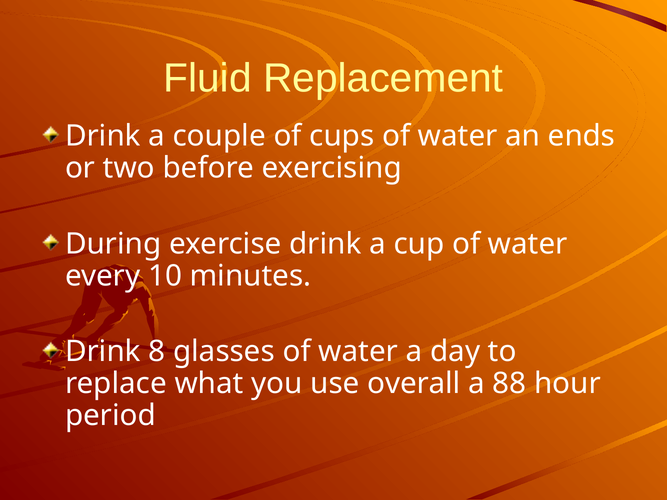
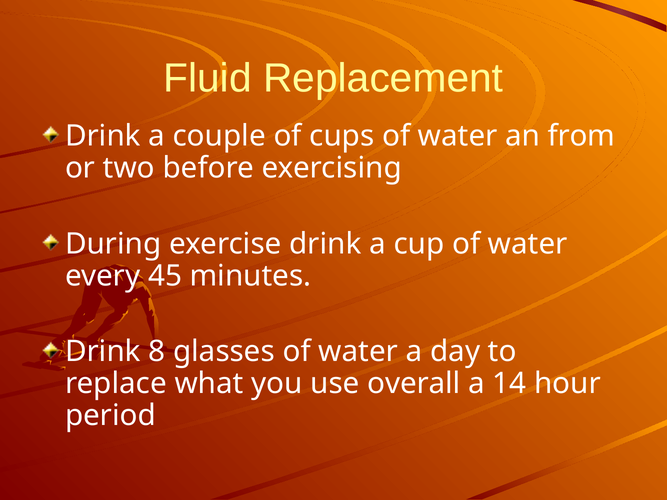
ends: ends -> from
10: 10 -> 45
88: 88 -> 14
